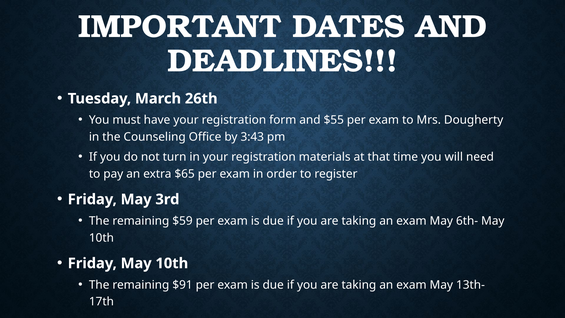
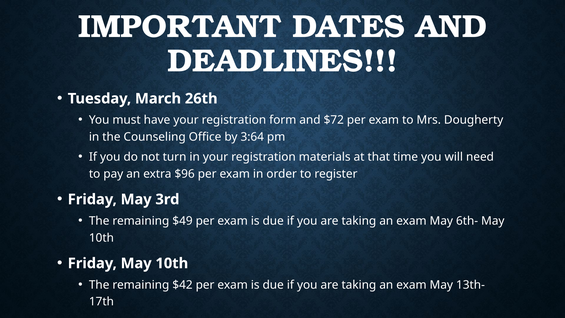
$55: $55 -> $72
3:43: 3:43 -> 3:64
$65: $65 -> $96
$59: $59 -> $49
$91: $91 -> $42
